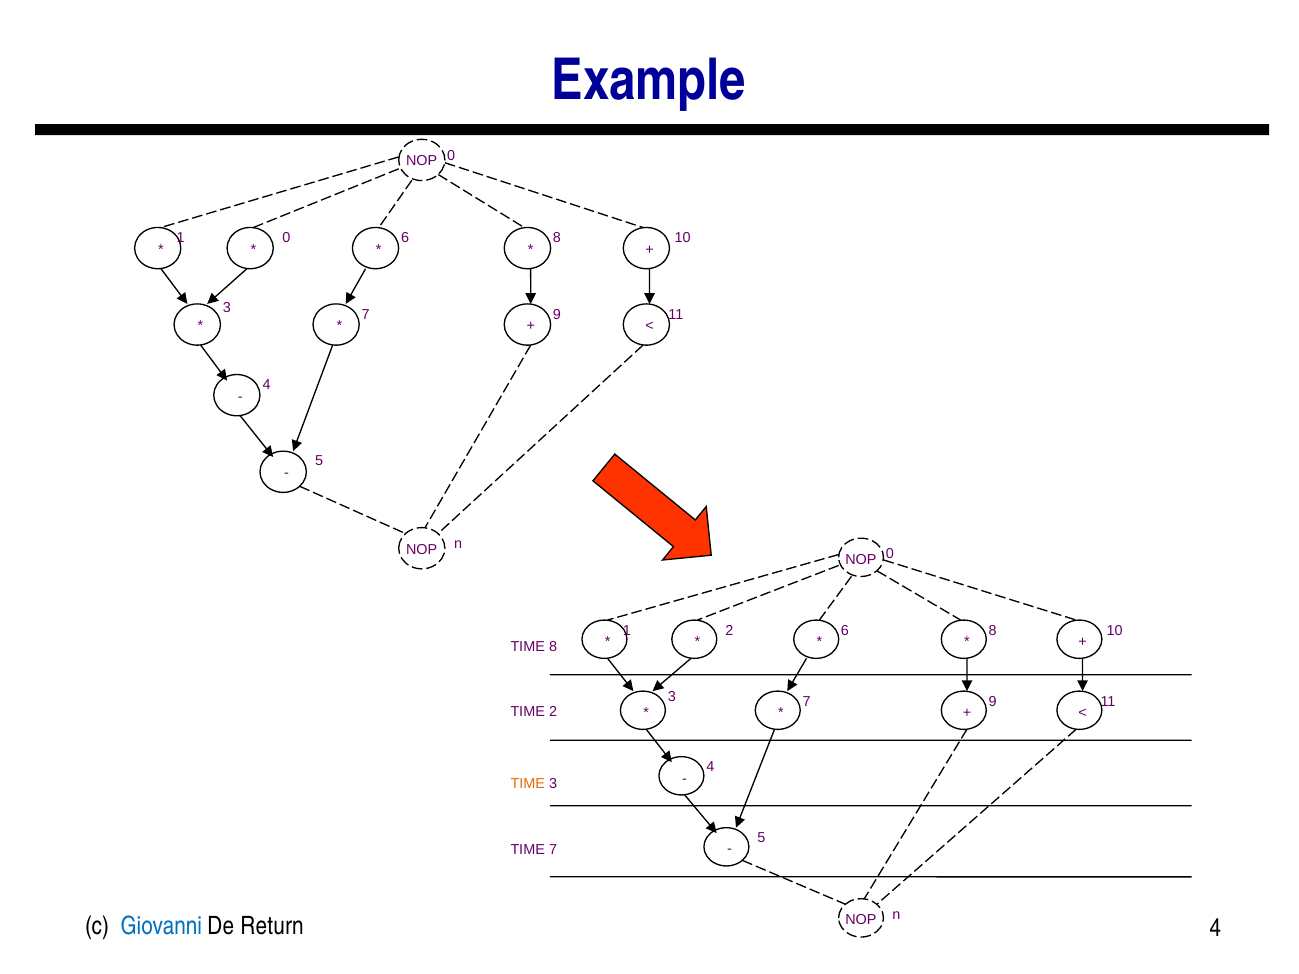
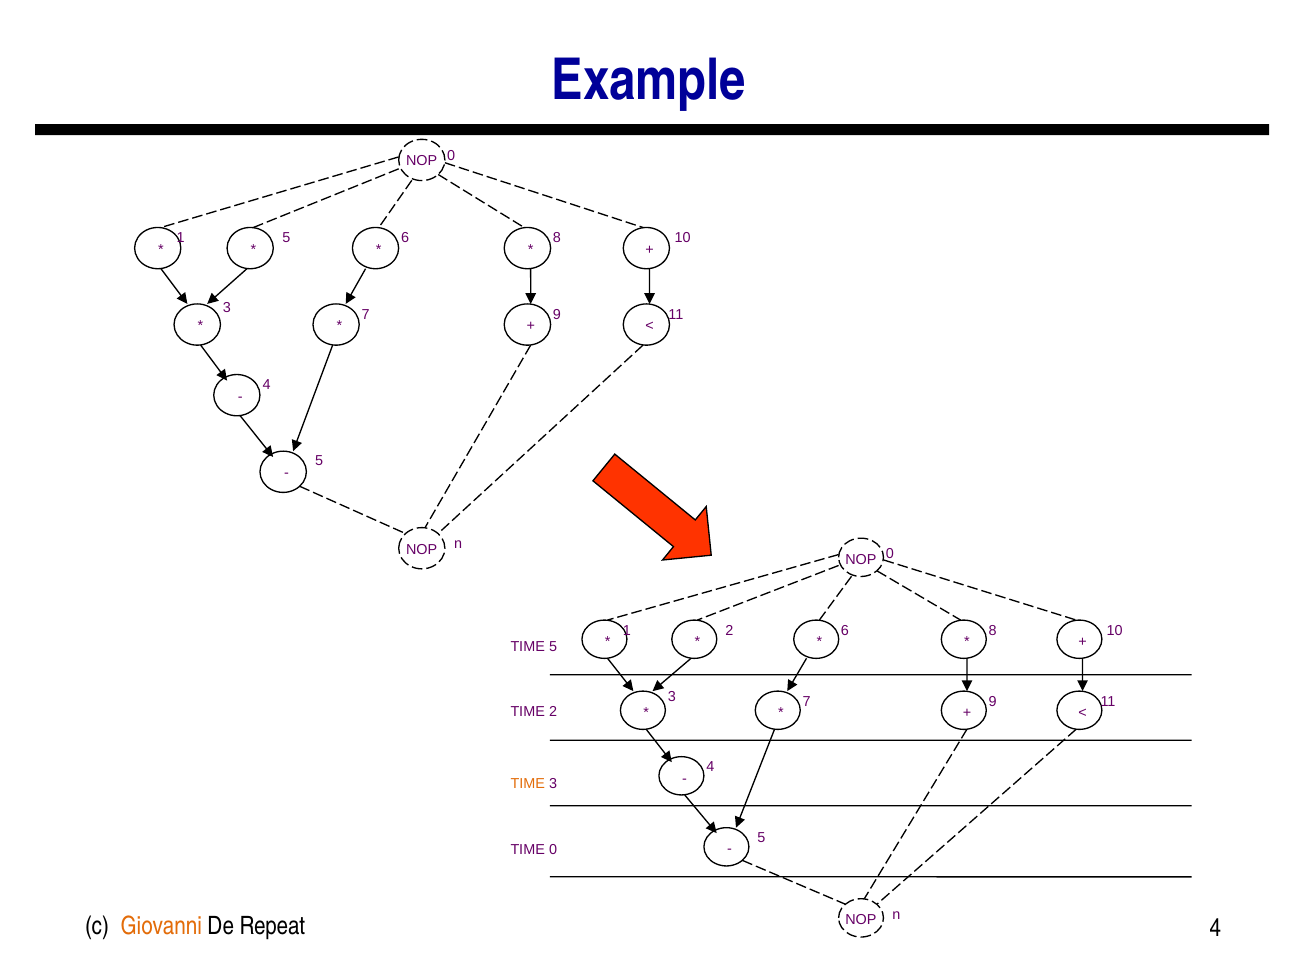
1 0: 0 -> 5
TIME 8: 8 -> 5
TIME 7: 7 -> 0
Giovanni colour: blue -> orange
Return: Return -> Repeat
